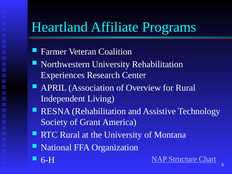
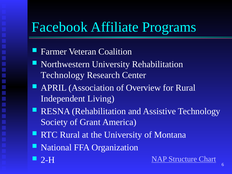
Heartland: Heartland -> Facebook
Experiences at (63, 75): Experiences -> Technology
6-H: 6-H -> 2-H
